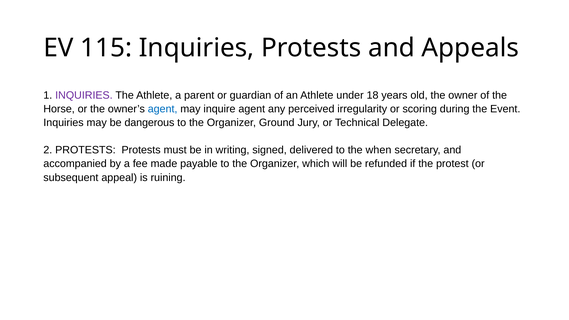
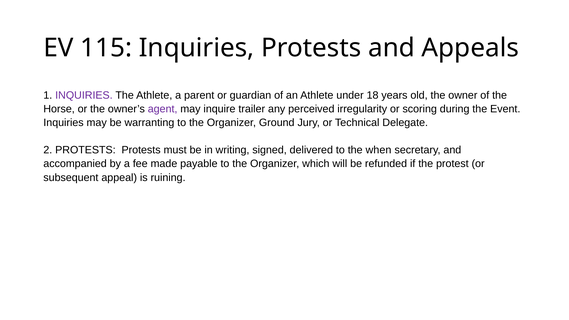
agent at (163, 109) colour: blue -> purple
inquire agent: agent -> trailer
dangerous: dangerous -> warranting
